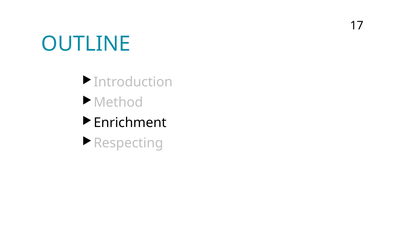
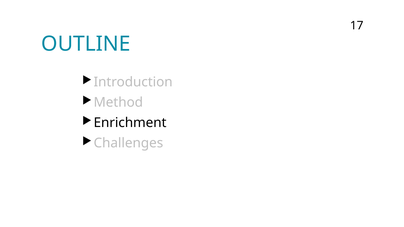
Respecting: Respecting -> Challenges
